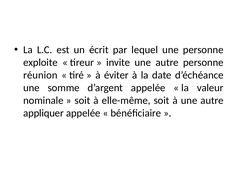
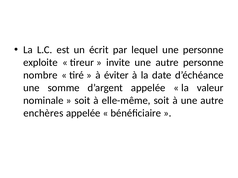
réunion: réunion -> nombre
appliquer: appliquer -> enchères
